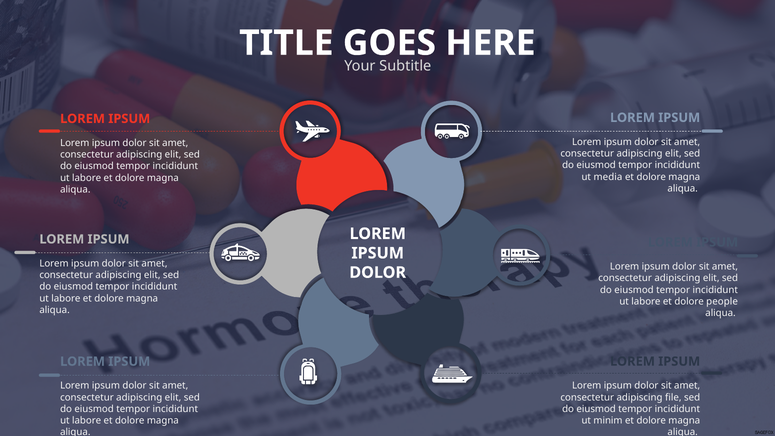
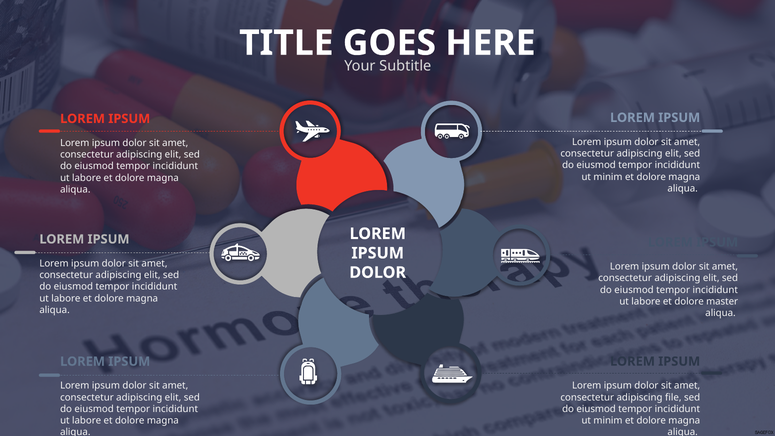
media at (608, 177): media -> minim
people: people -> master
